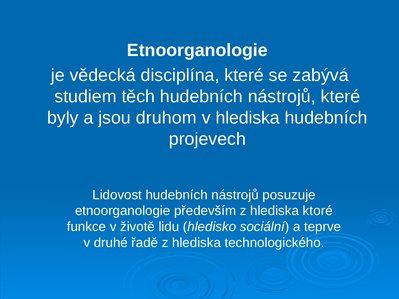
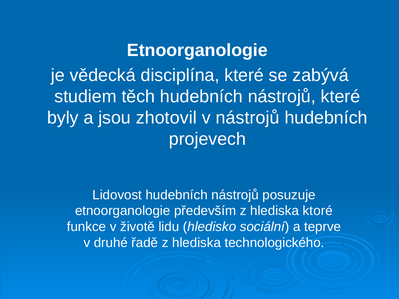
druhom: druhom -> zhotovil
v hlediska: hlediska -> nástrojů
